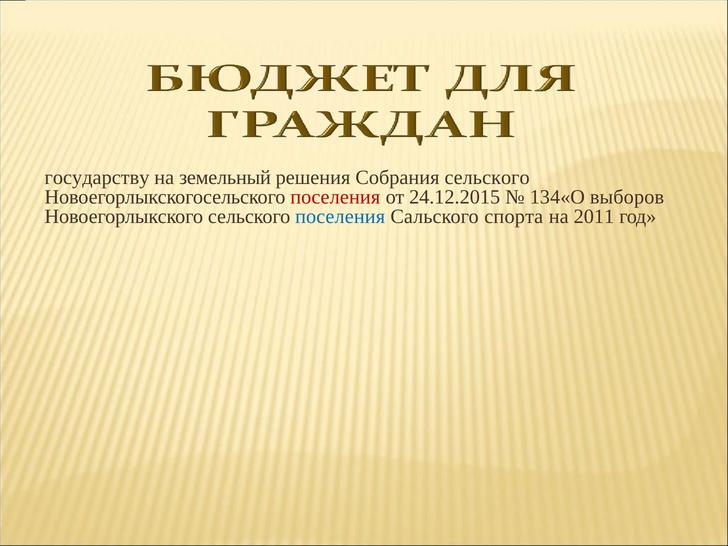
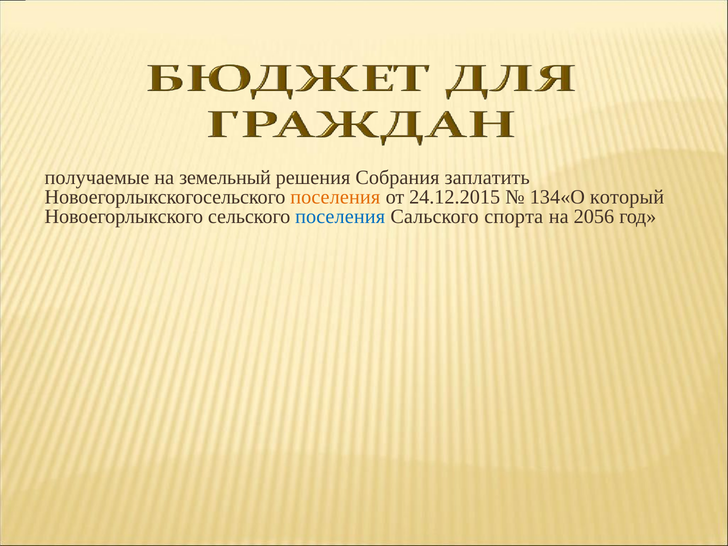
государству: государству -> получаемые
Собрания сельского: сельского -> заплатить
поселения at (335, 197) colour: red -> orange
выборов: выборов -> который
2011: 2011 -> 2056
